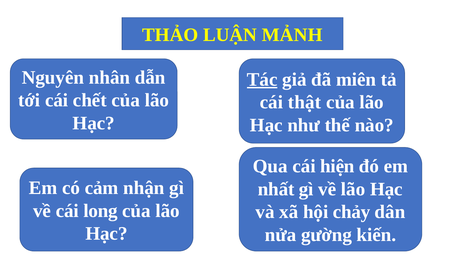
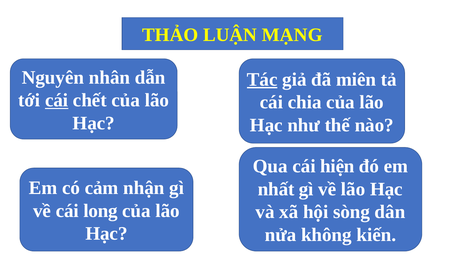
MẢNH: MẢNH -> MẠNG
cái at (57, 100) underline: none -> present
thật: thật -> chia
chảy: chảy -> sòng
gường: gường -> không
